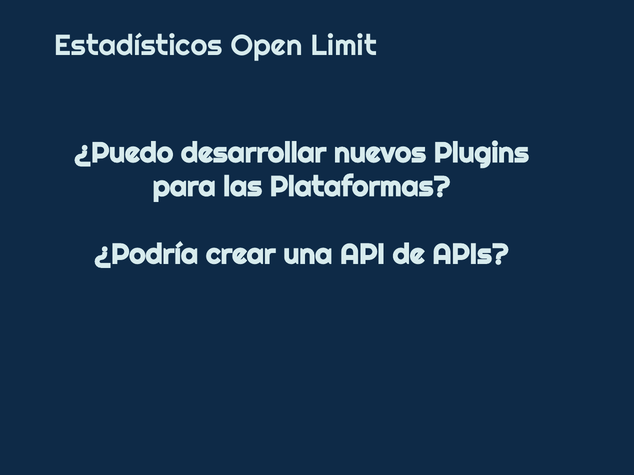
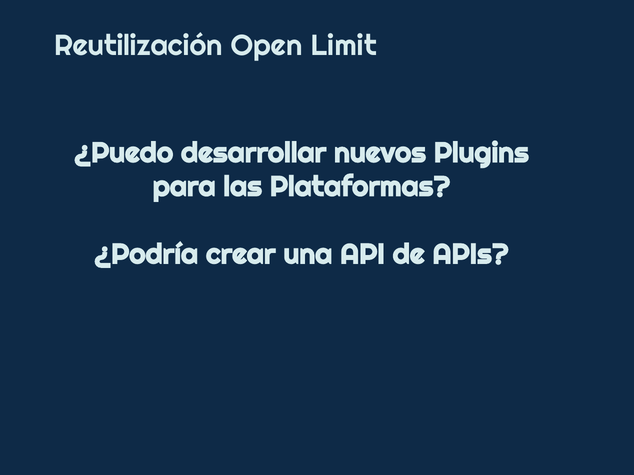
Estadísticos: Estadísticos -> Reutilización
